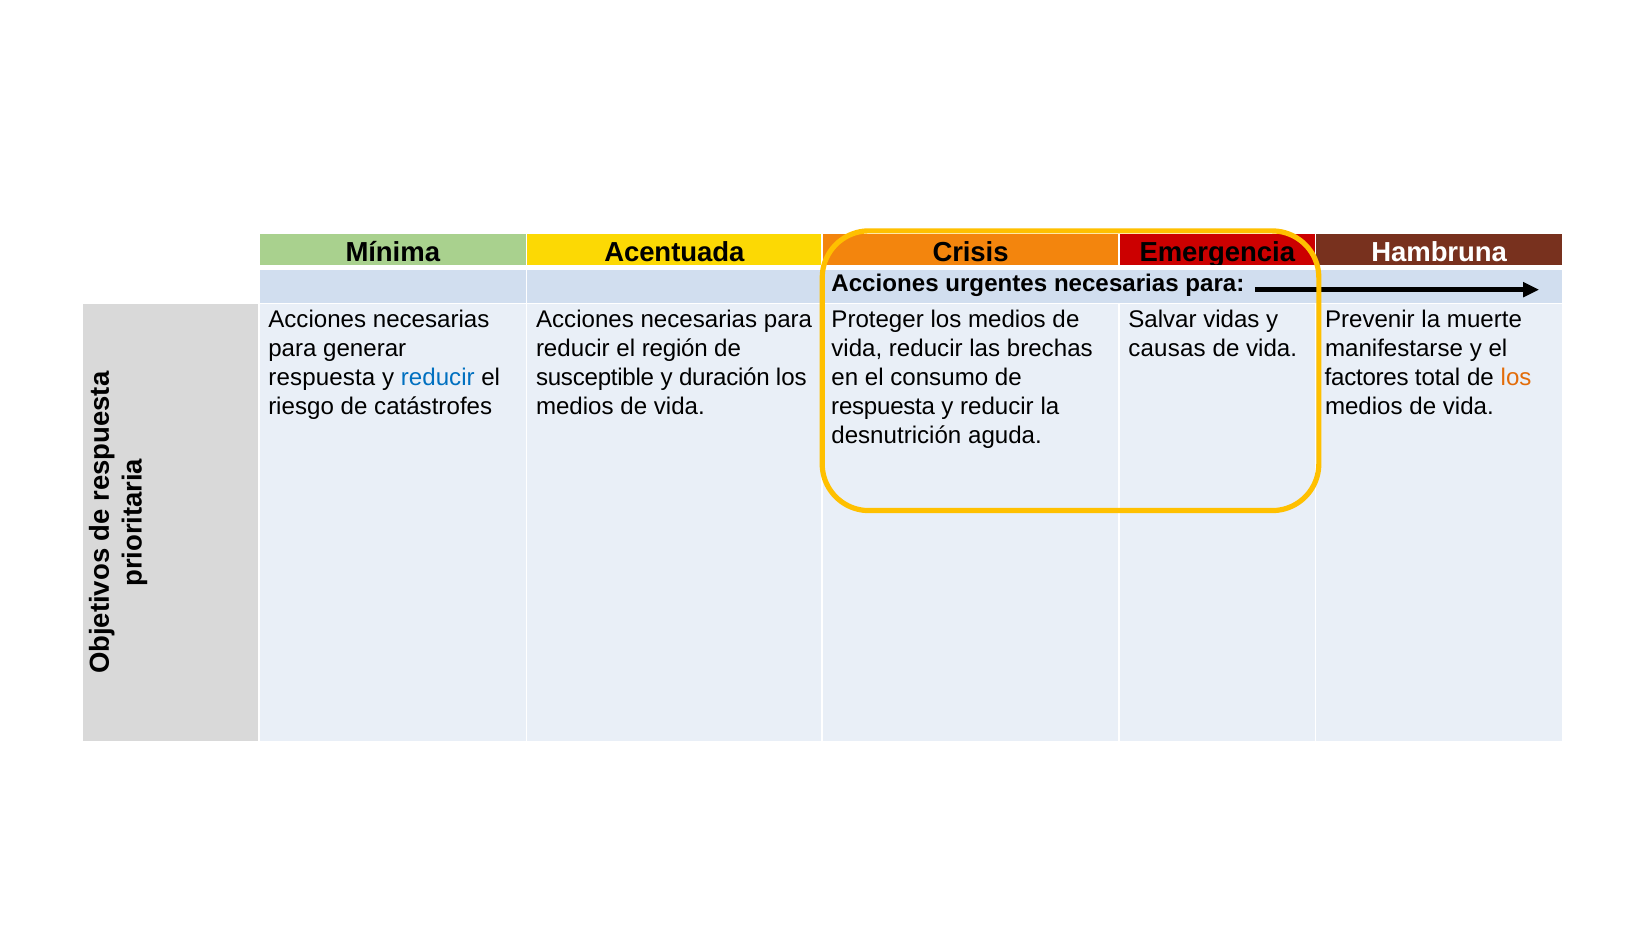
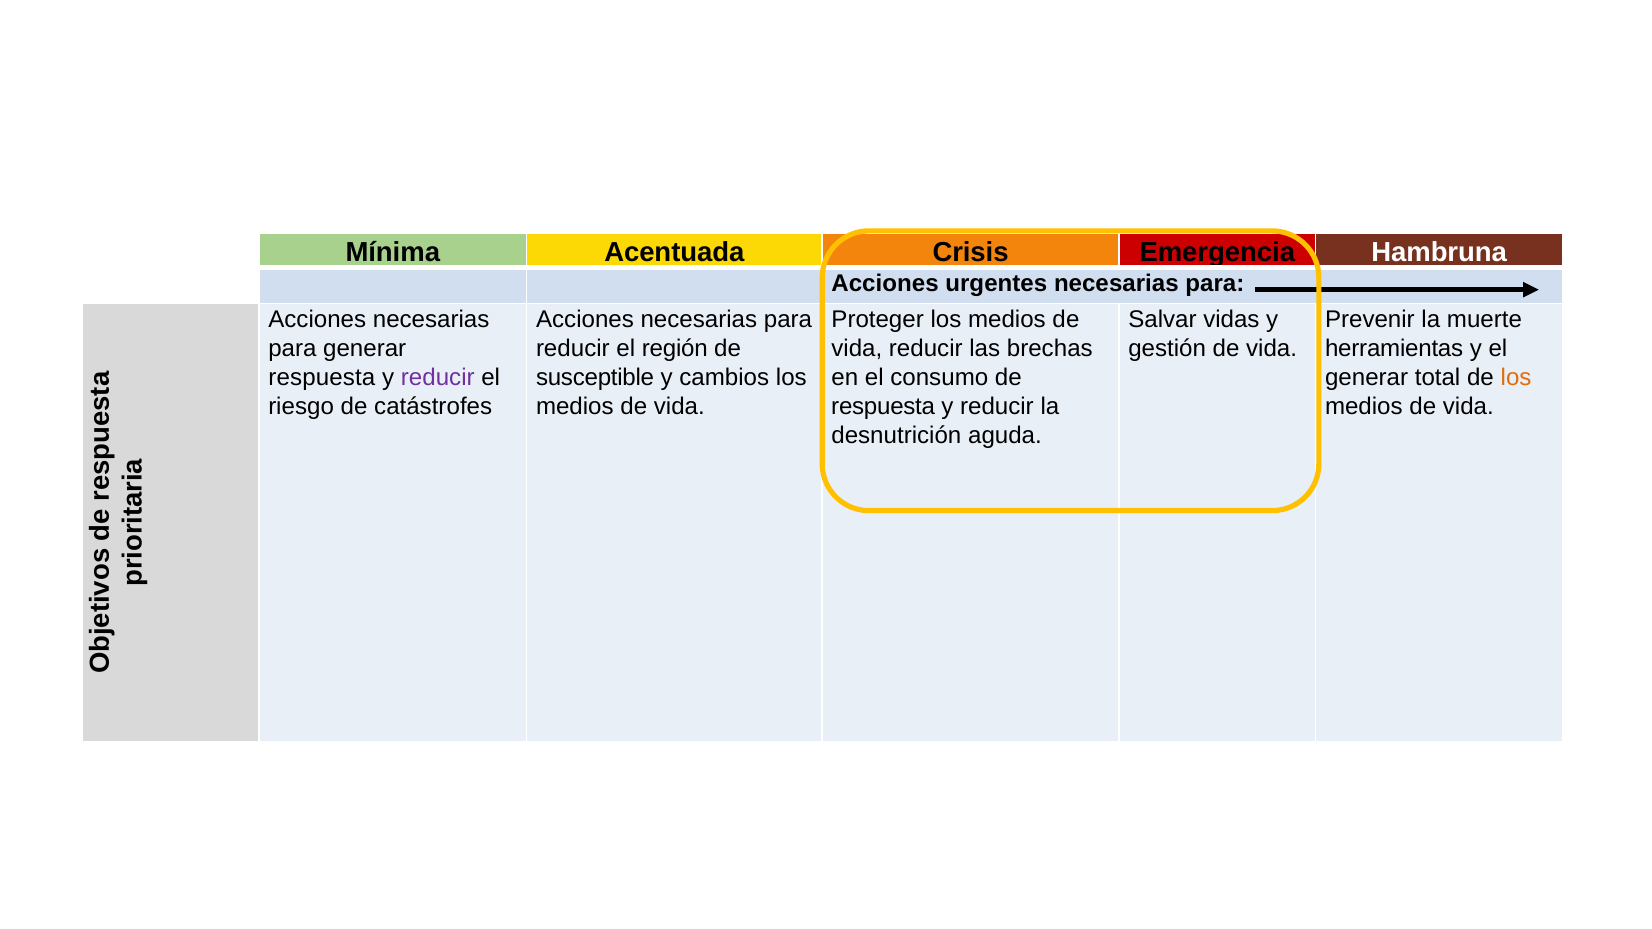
causas: causas -> gestión
manifestarse: manifestarse -> herramientas
reducir at (438, 377) colour: blue -> purple
duración: duración -> cambios
factores at (1367, 377): factores -> generar
